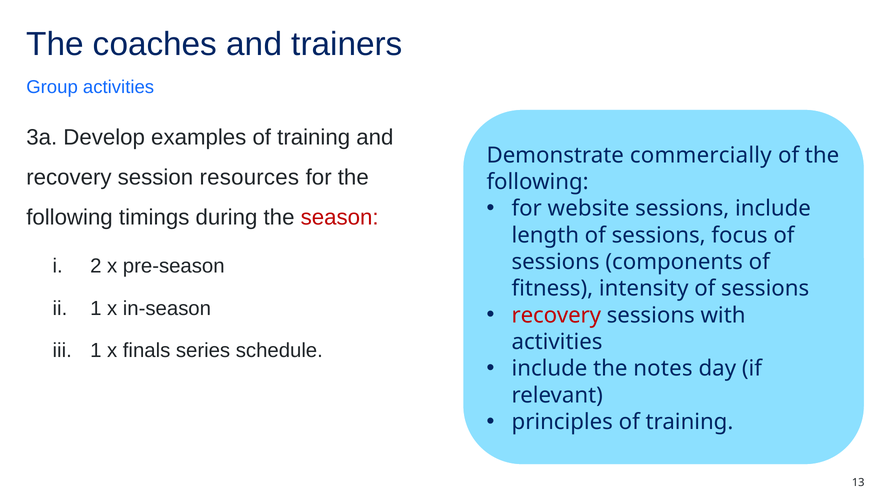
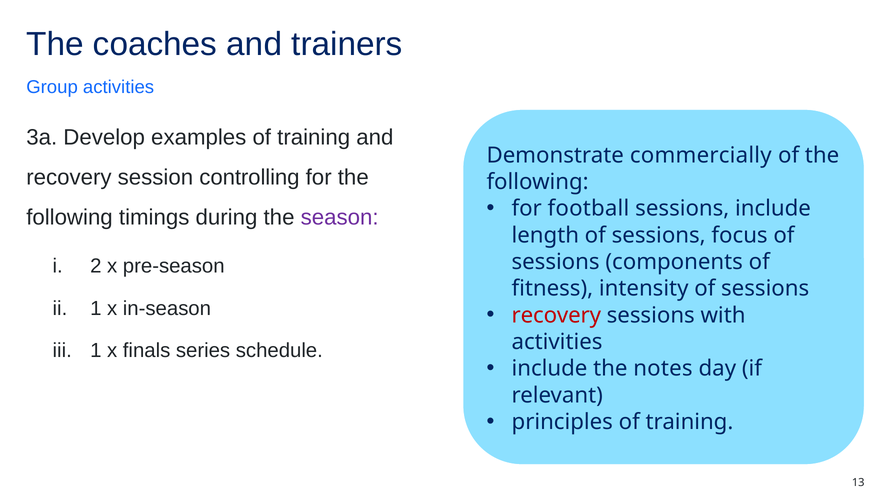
resources: resources -> controlling
website: website -> football
season colour: red -> purple
